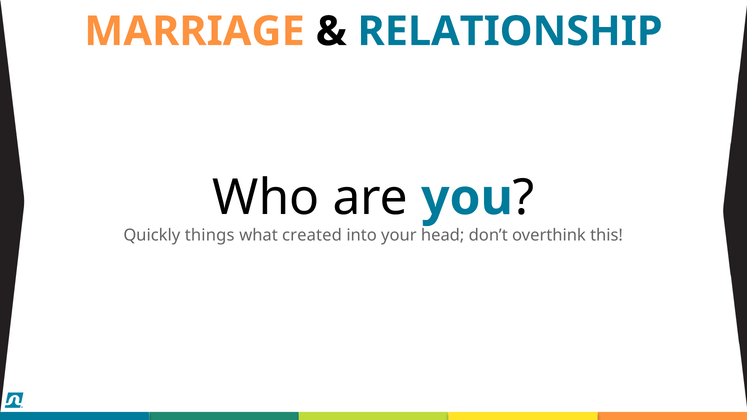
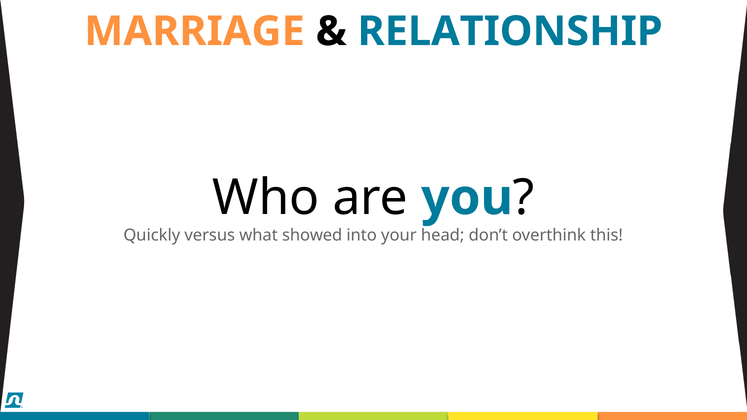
things: things -> versus
created: created -> showed
